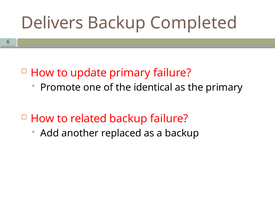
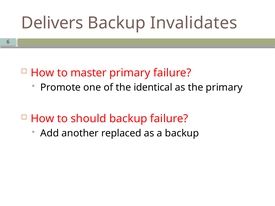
Completed: Completed -> Invalidates
update: update -> master
related: related -> should
